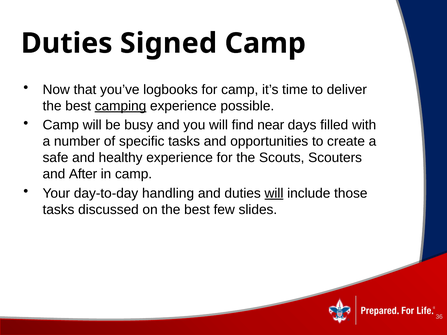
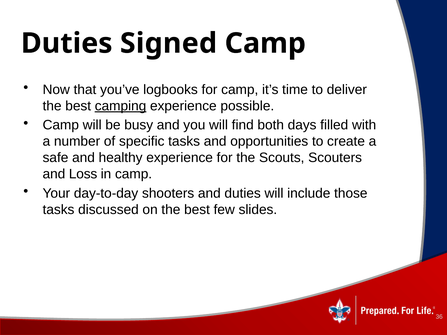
near: near -> both
After: After -> Loss
handling: handling -> shooters
will at (274, 193) underline: present -> none
